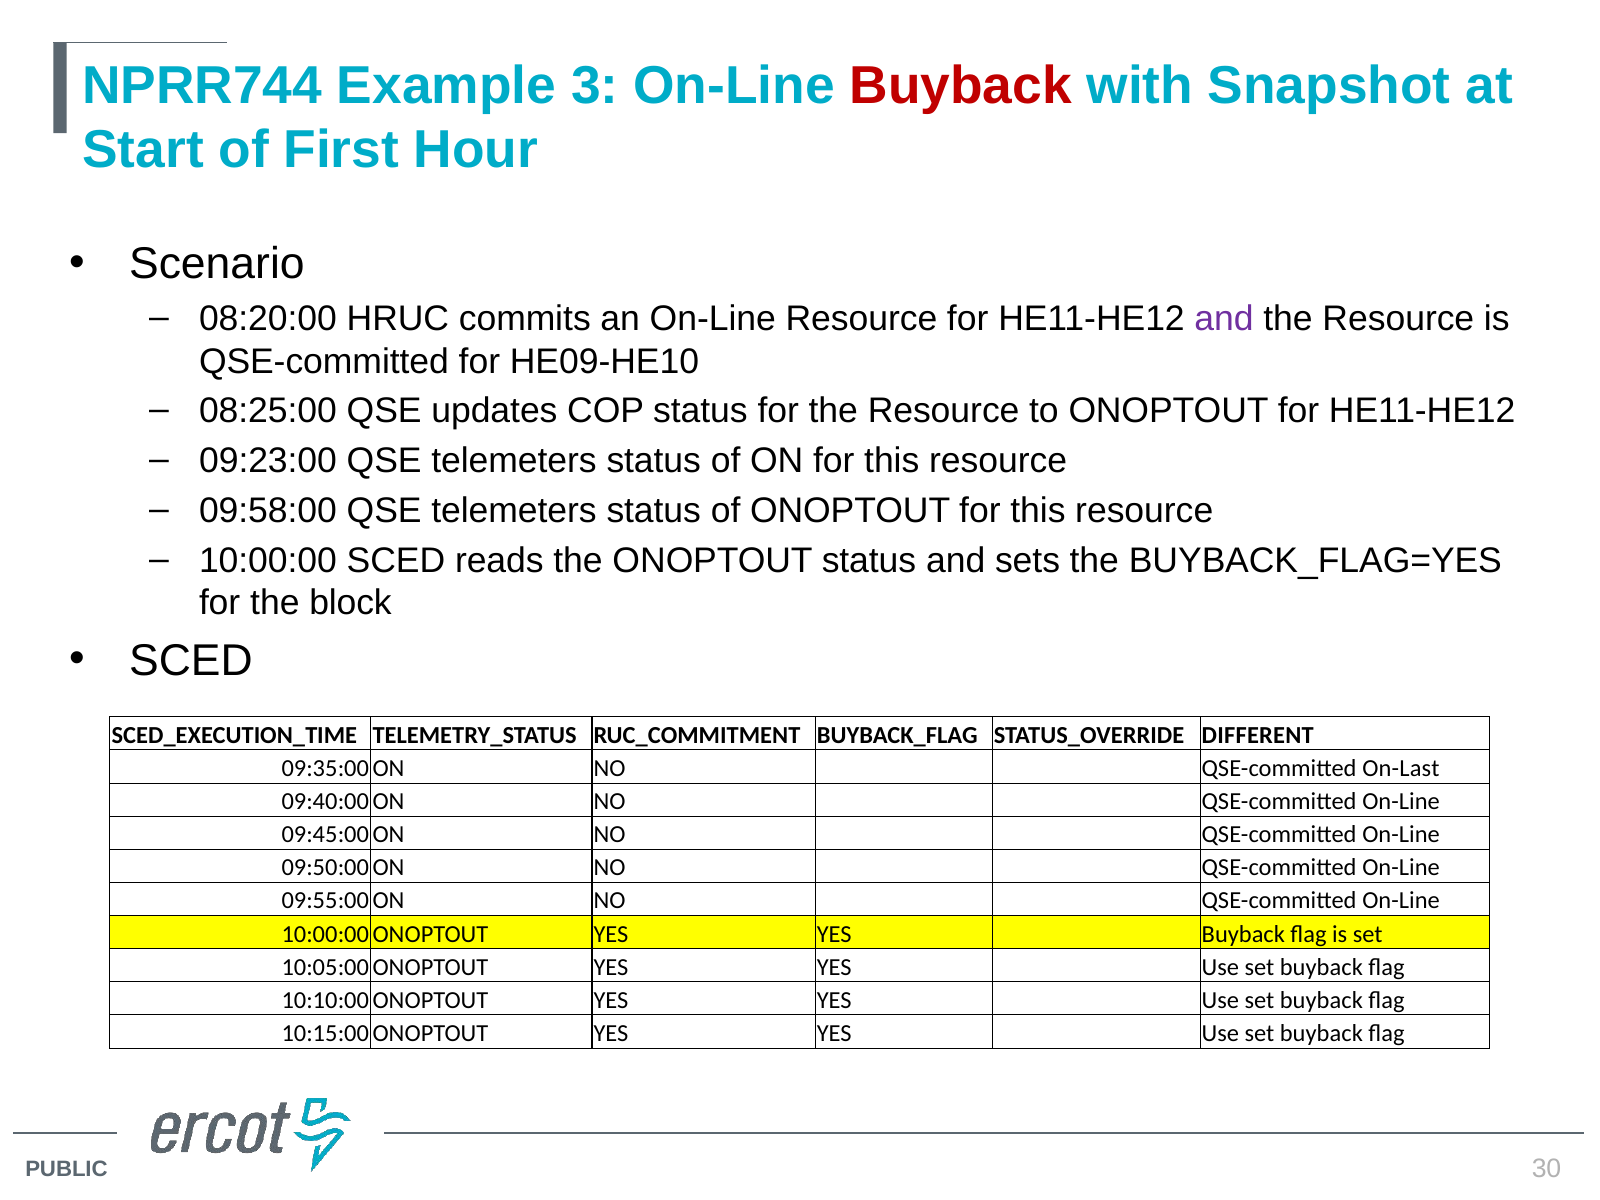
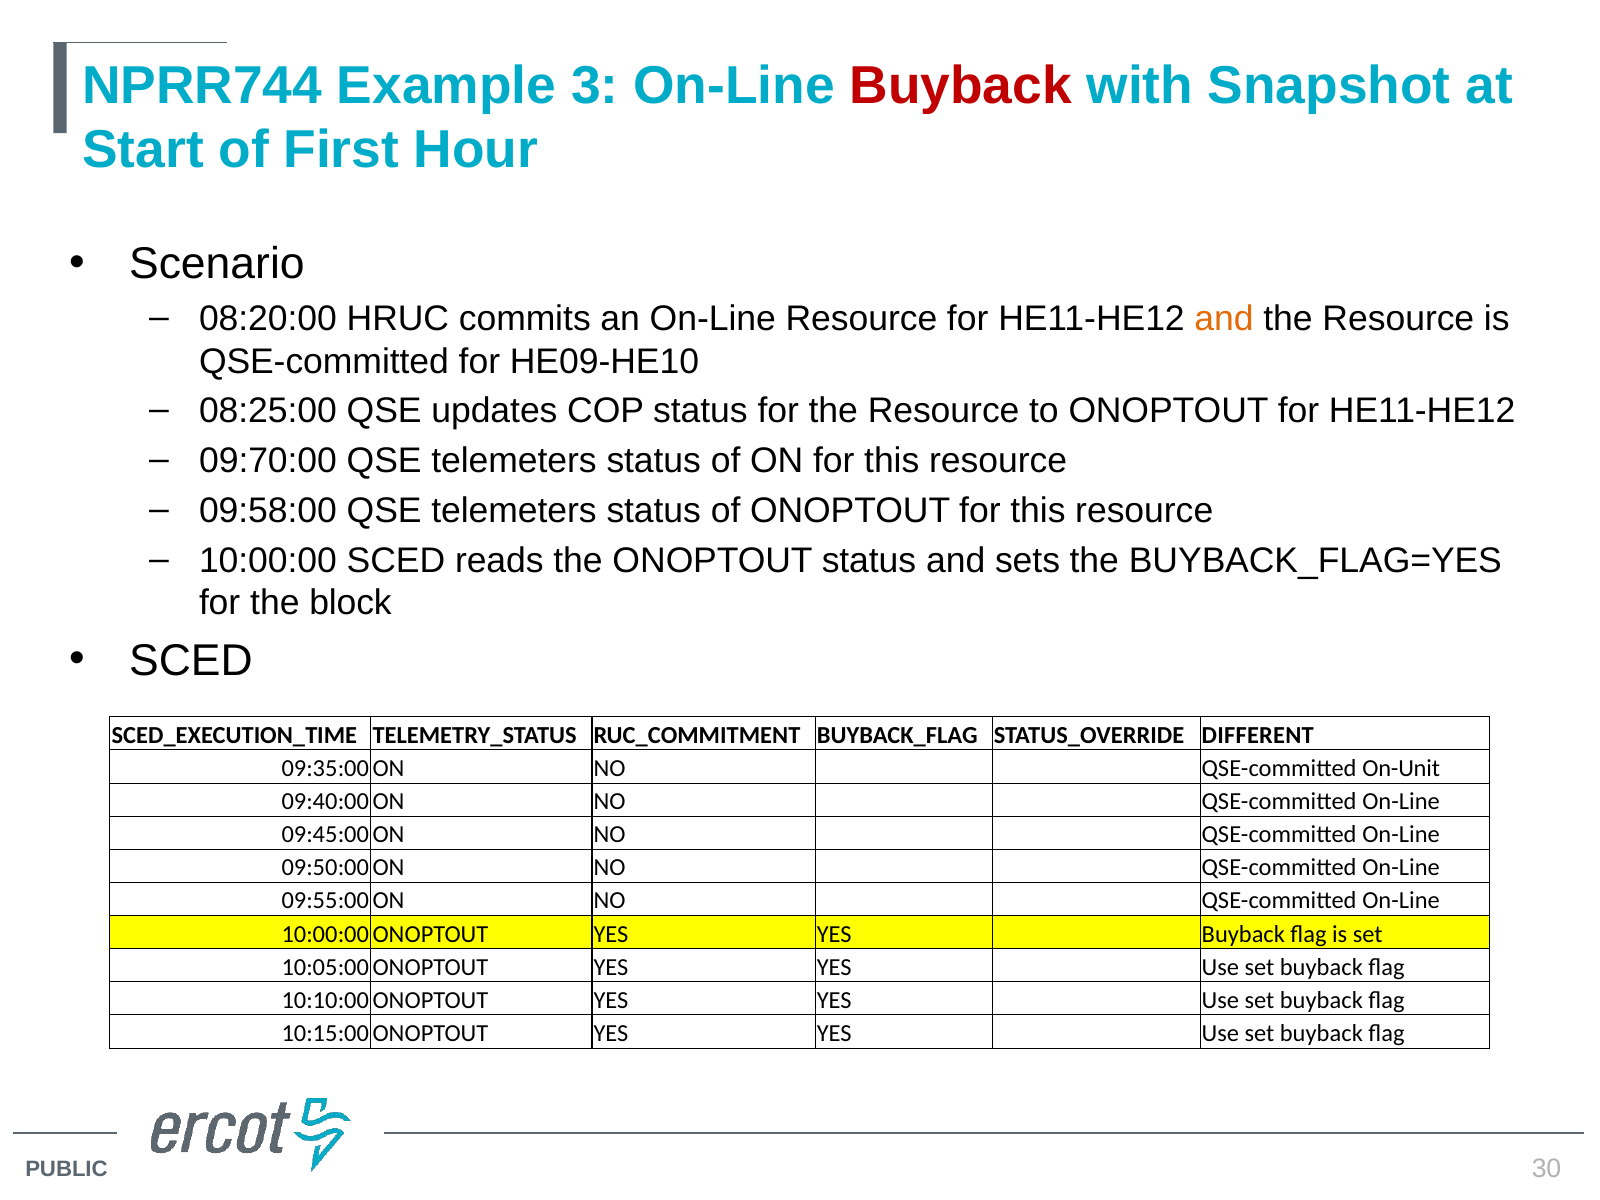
and at (1224, 319) colour: purple -> orange
09:23:00: 09:23:00 -> 09:70:00
On-Last: On-Last -> On-Unit
